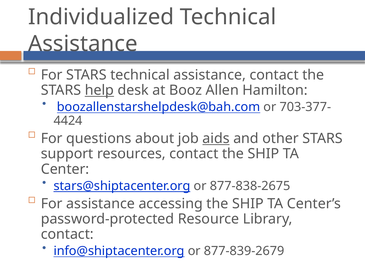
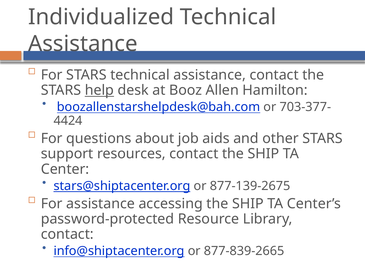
aids underline: present -> none
877-838-2675: 877-838-2675 -> 877-139-2675
877-839-2679: 877-839-2679 -> 877-839-2665
